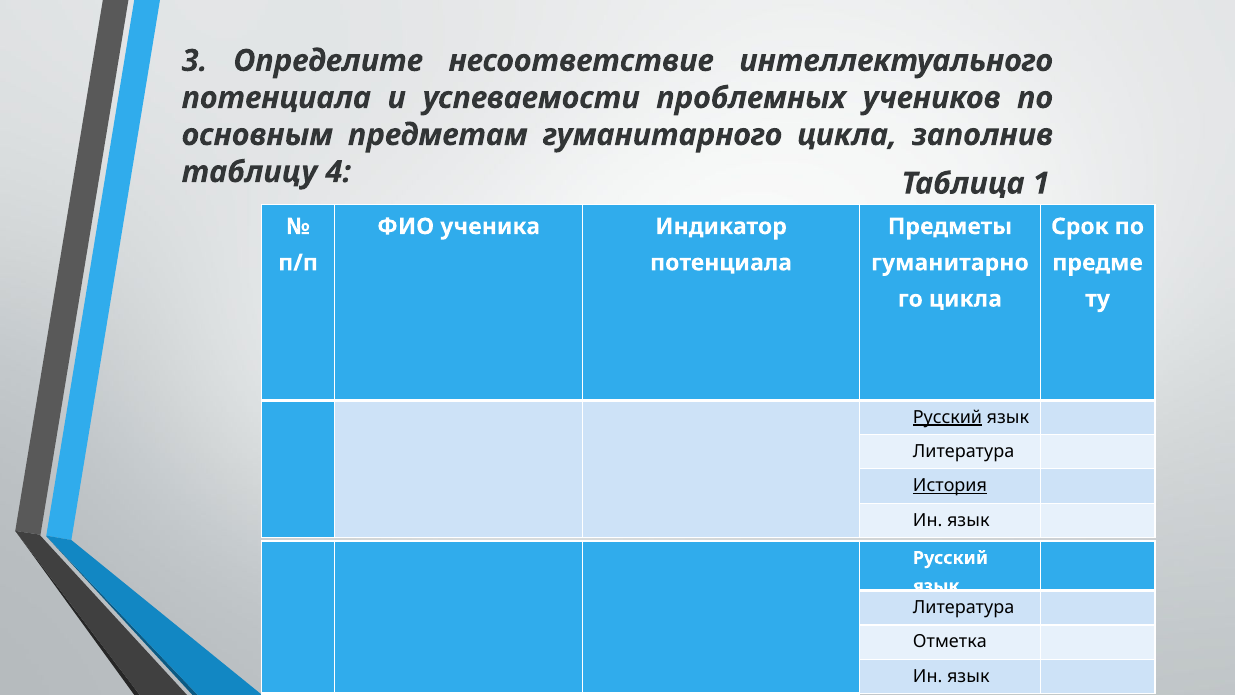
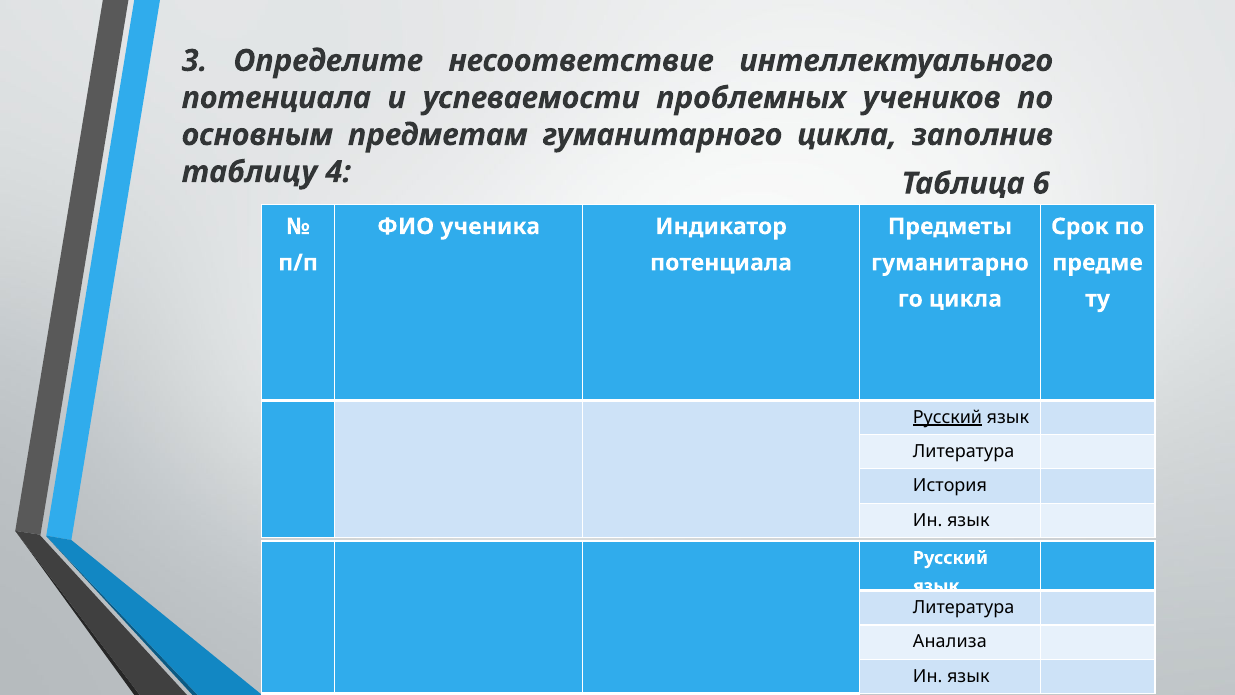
1: 1 -> 6
История underline: present -> none
Отметка: Отметка -> Анализа
